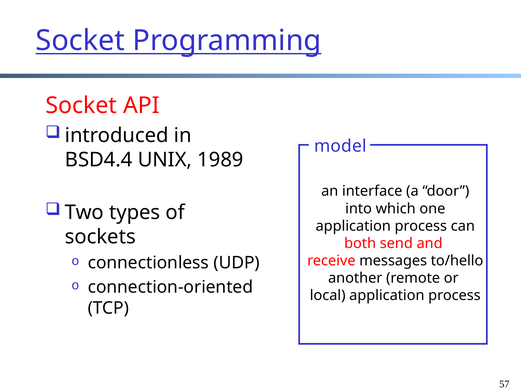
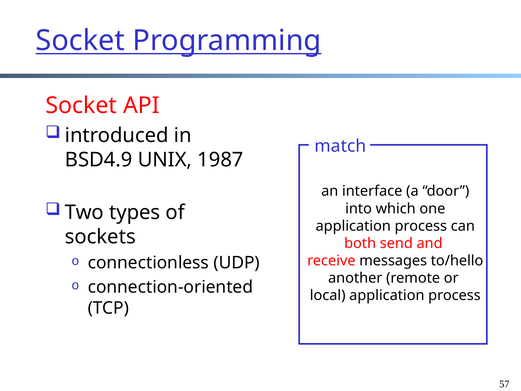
model: model -> match
BSD4.4: BSD4.4 -> BSD4.9
1989: 1989 -> 1987
